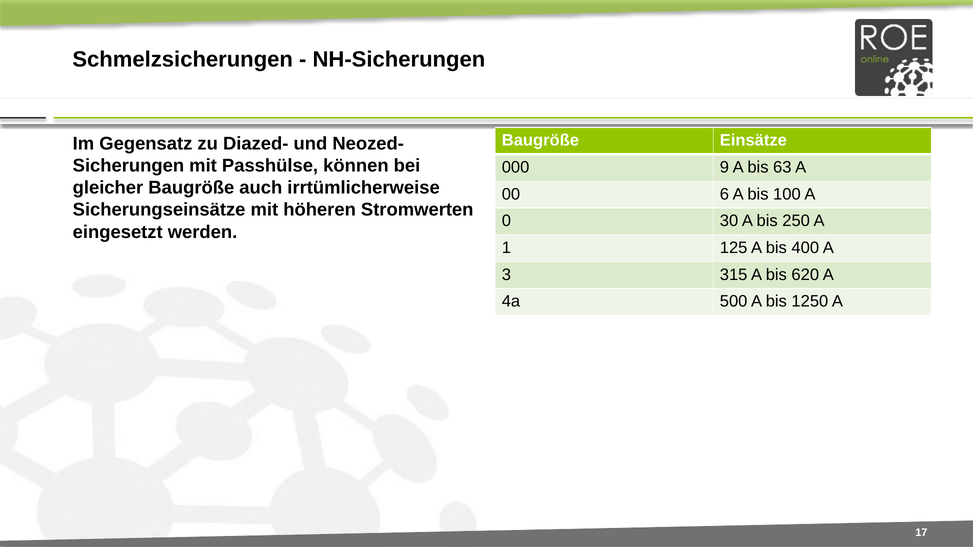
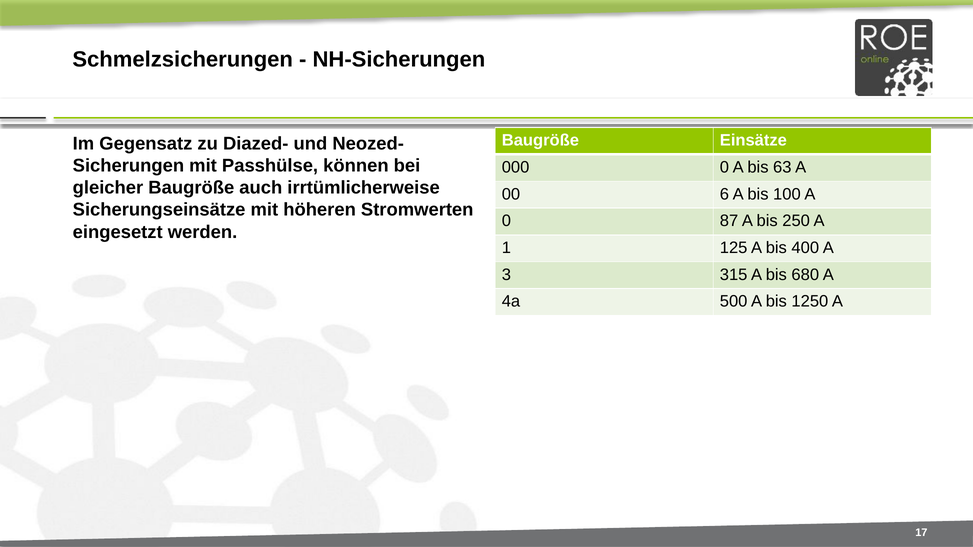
000 9: 9 -> 0
30: 30 -> 87
620: 620 -> 680
